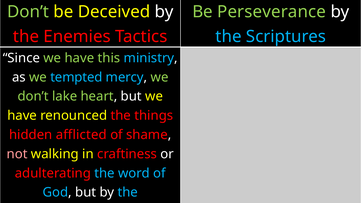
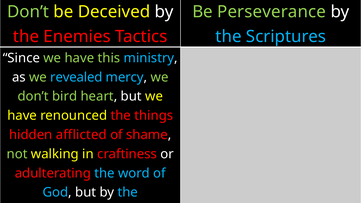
tempted: tempted -> revealed
lake: lake -> bird
not colour: pink -> light green
